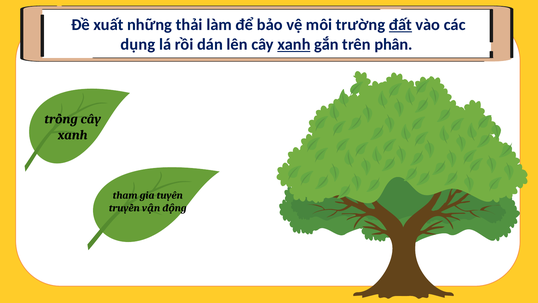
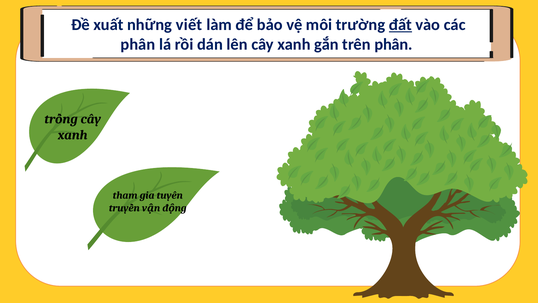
thải: thải -> viết
dụng at (138, 44): dụng -> phân
xanh at (294, 44) underline: present -> none
